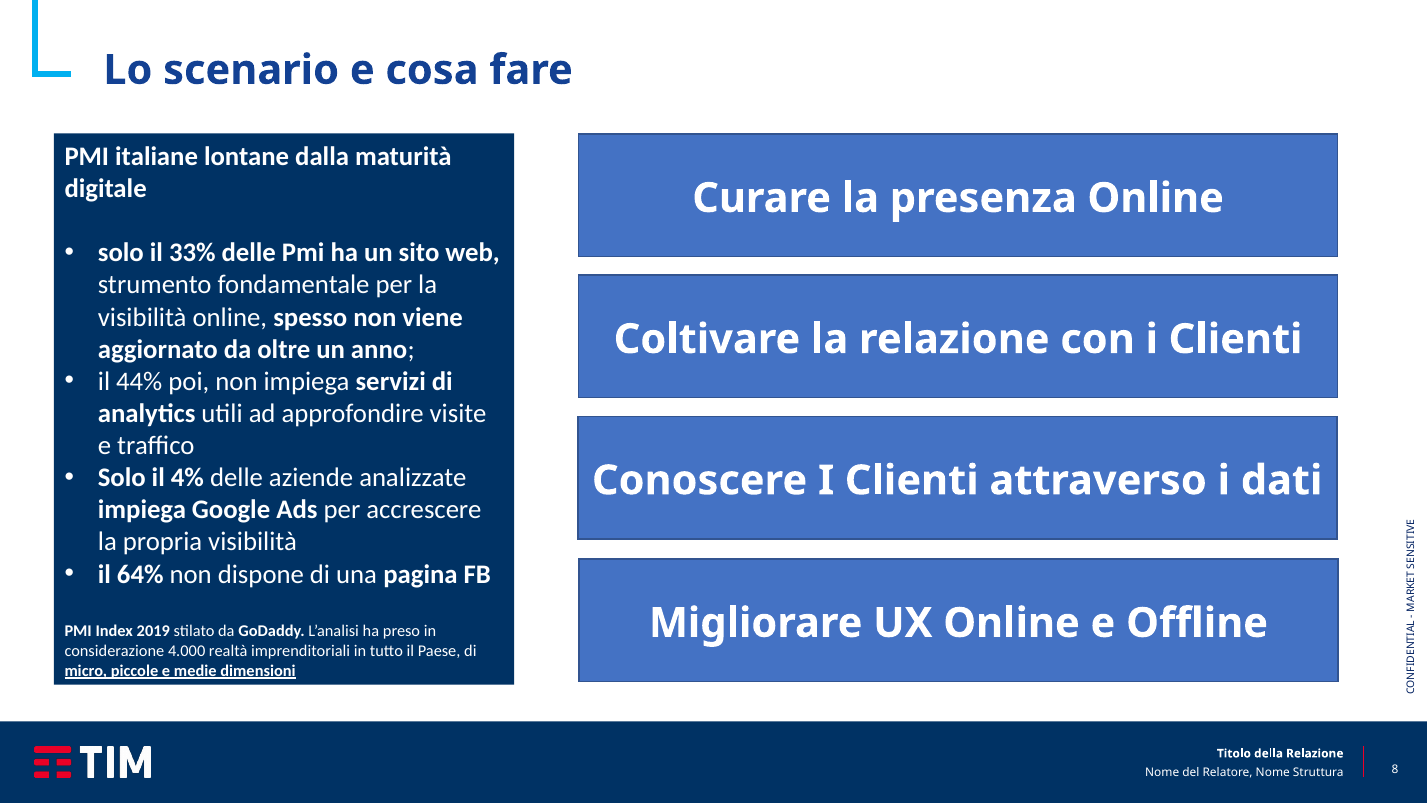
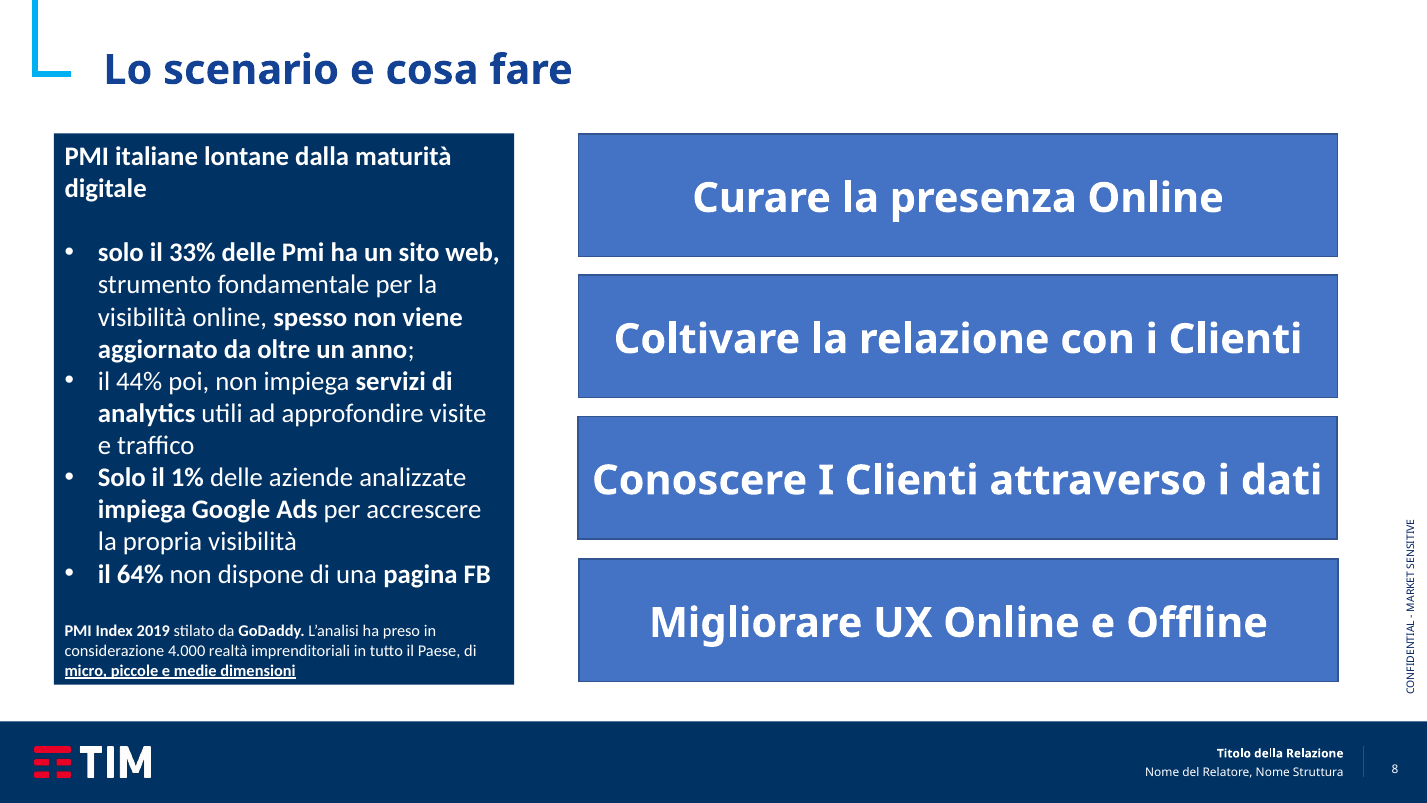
4%: 4% -> 1%
